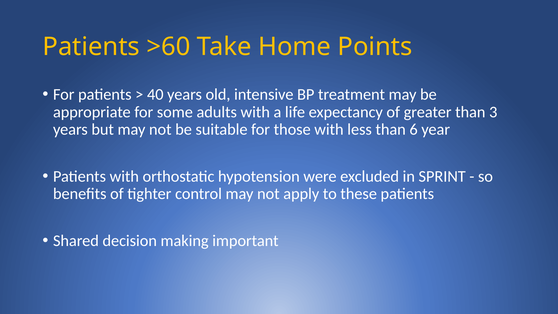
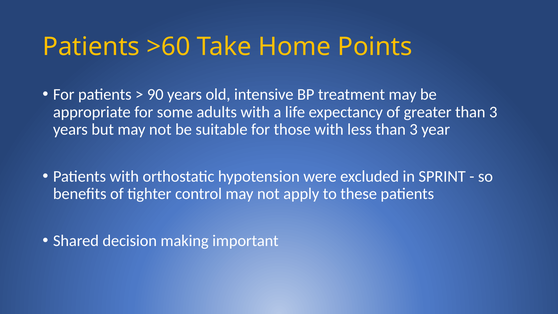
40: 40 -> 90
less than 6: 6 -> 3
